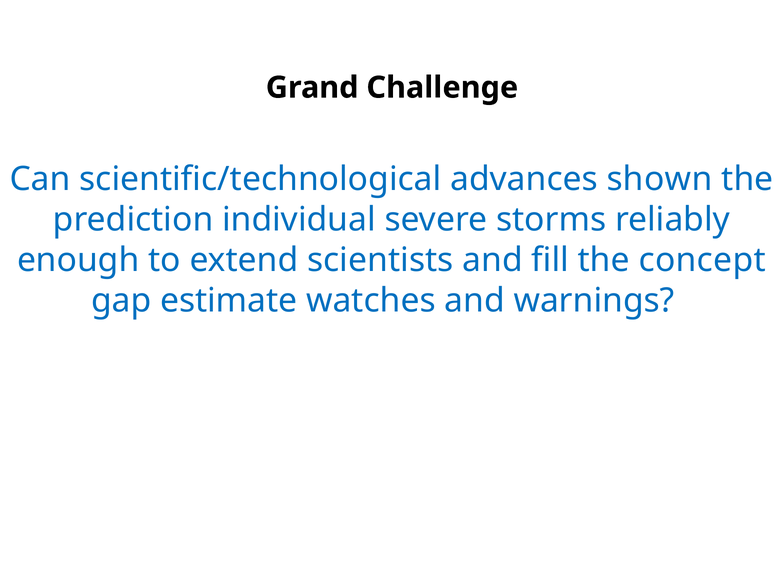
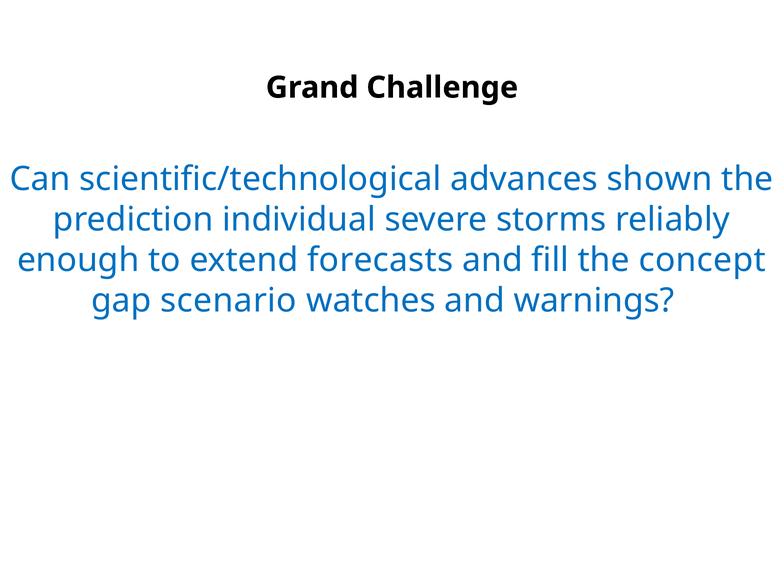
scientists: scientists -> forecasts
estimate: estimate -> scenario
